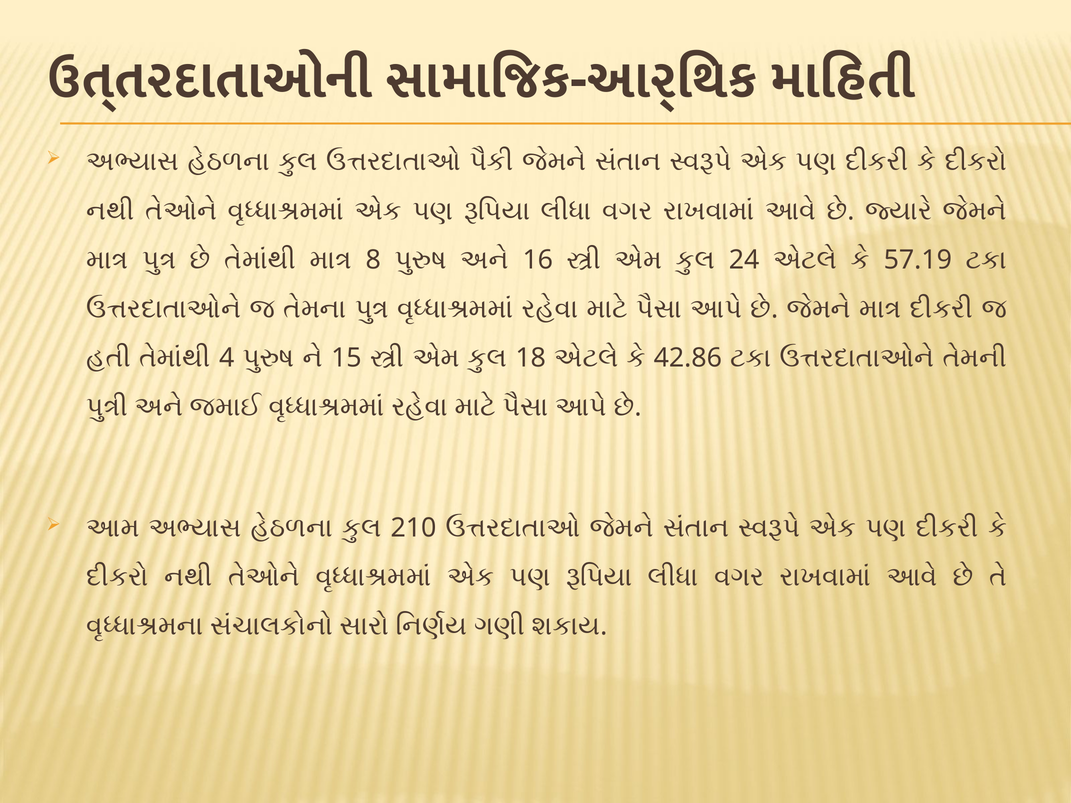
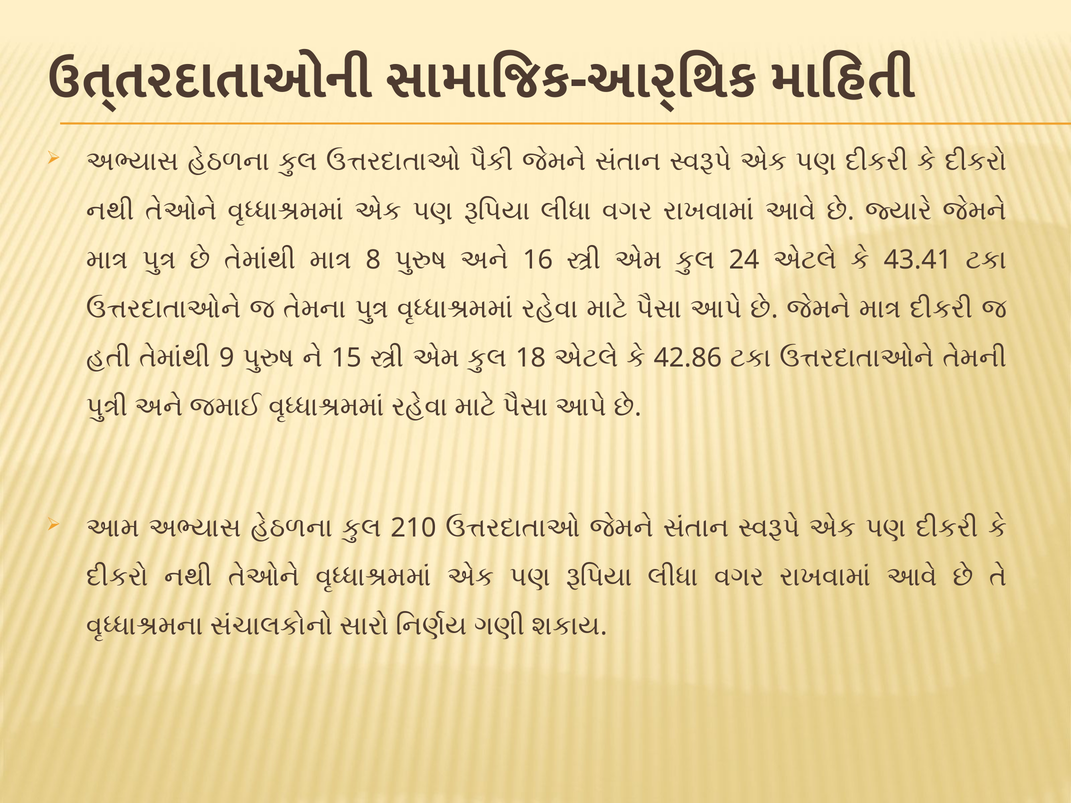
57.19: 57.19 -> 43.41
4: 4 -> 9
